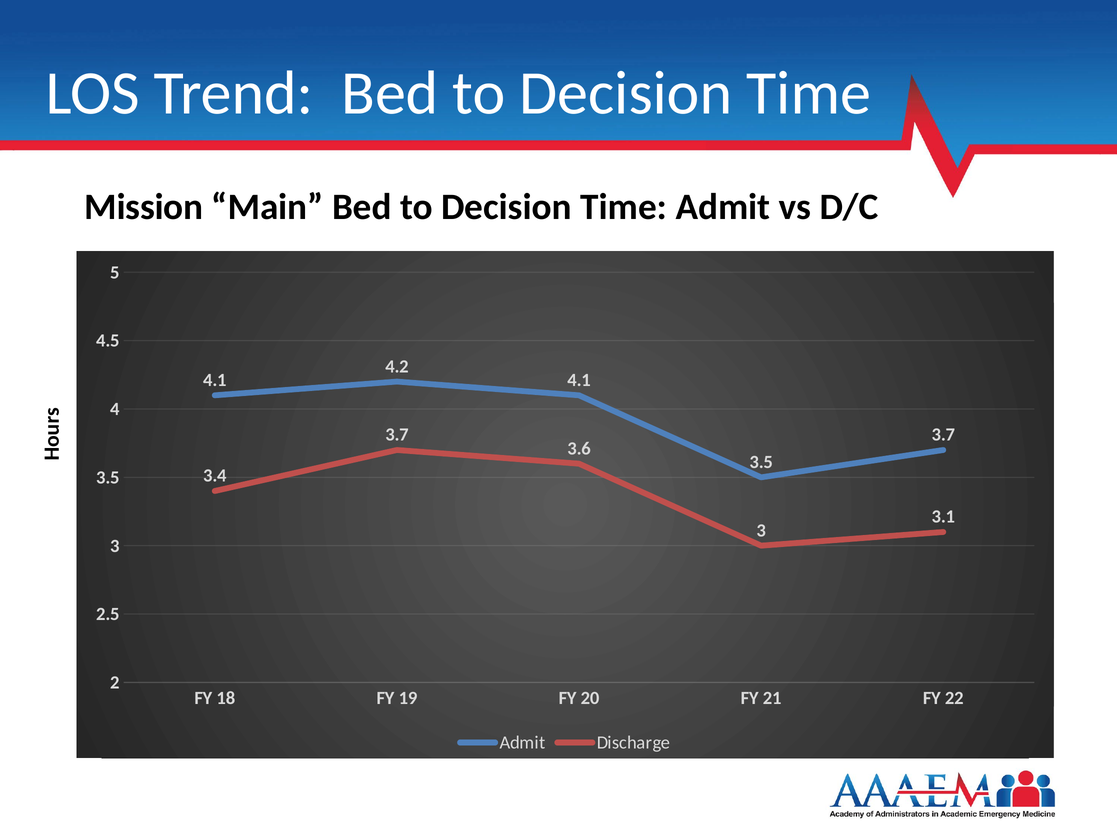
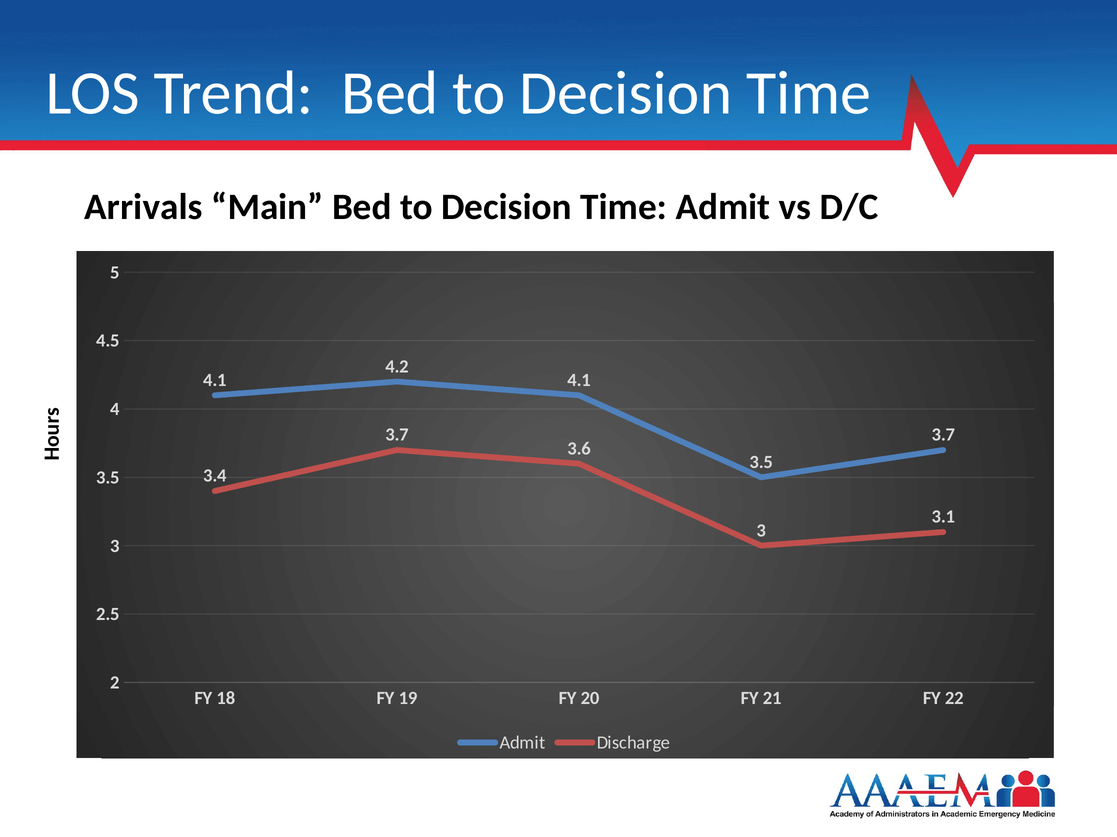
Mission: Mission -> Arrivals
